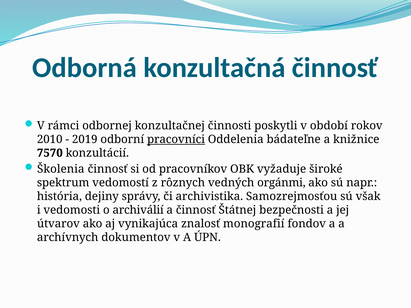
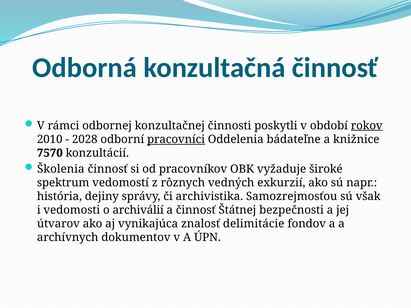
rokov underline: none -> present
2019: 2019 -> 2028
orgánmi: orgánmi -> exkurzií
monografií: monografií -> delimitácie
